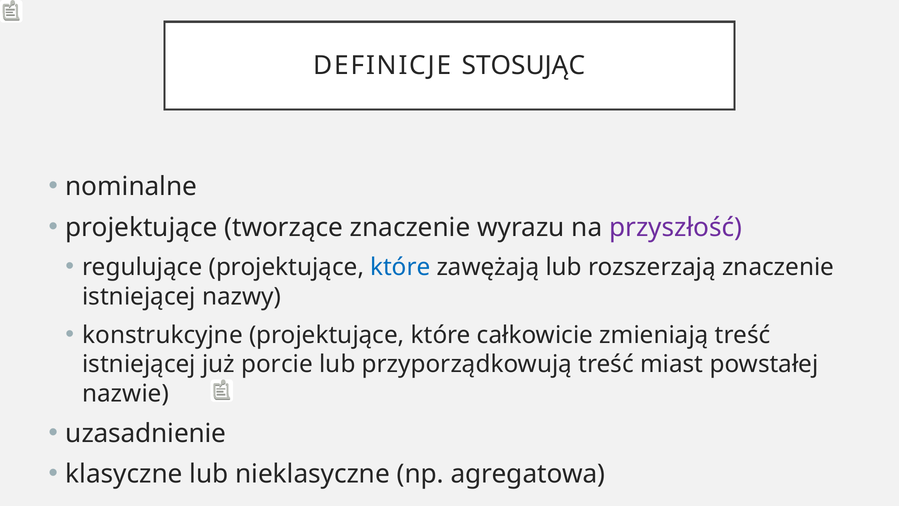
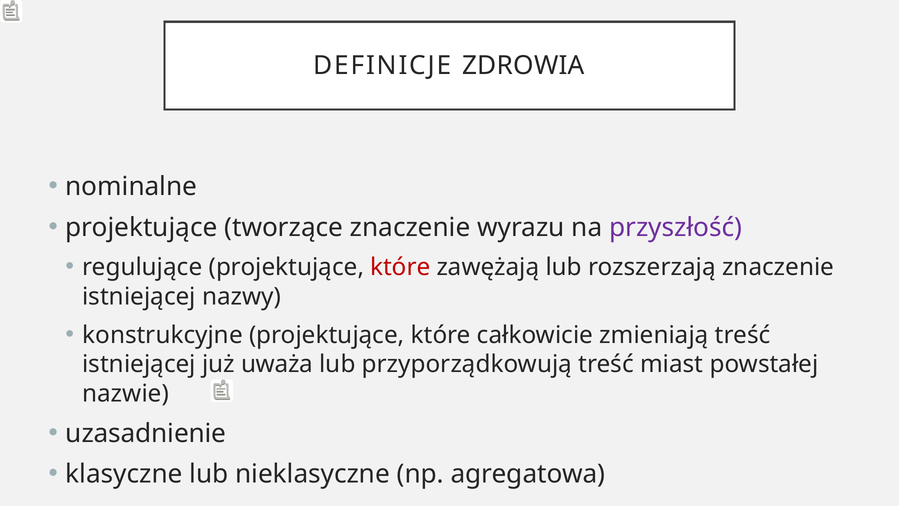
STOSUJĄC: STOSUJĄC -> ZDROWIA
które at (400, 267) colour: blue -> red
porcie: porcie -> uważa
